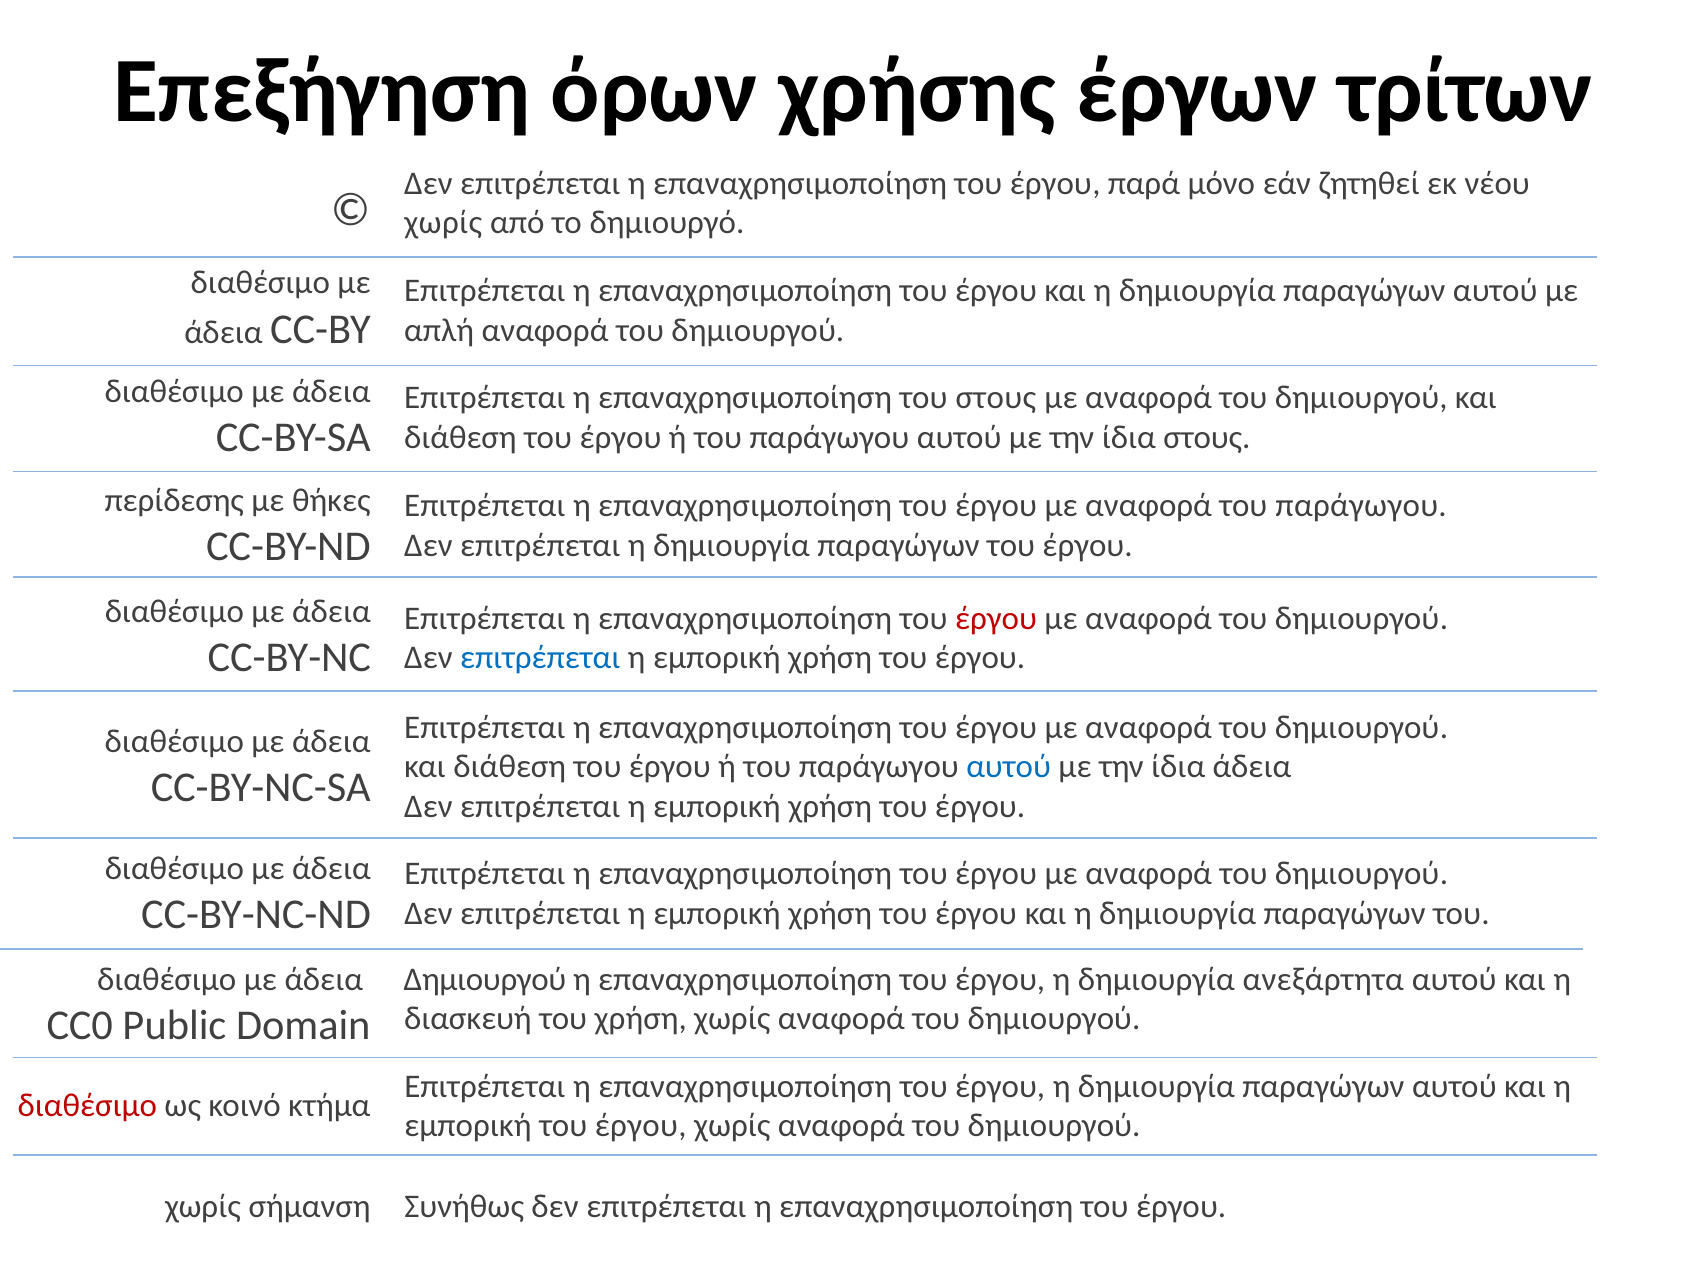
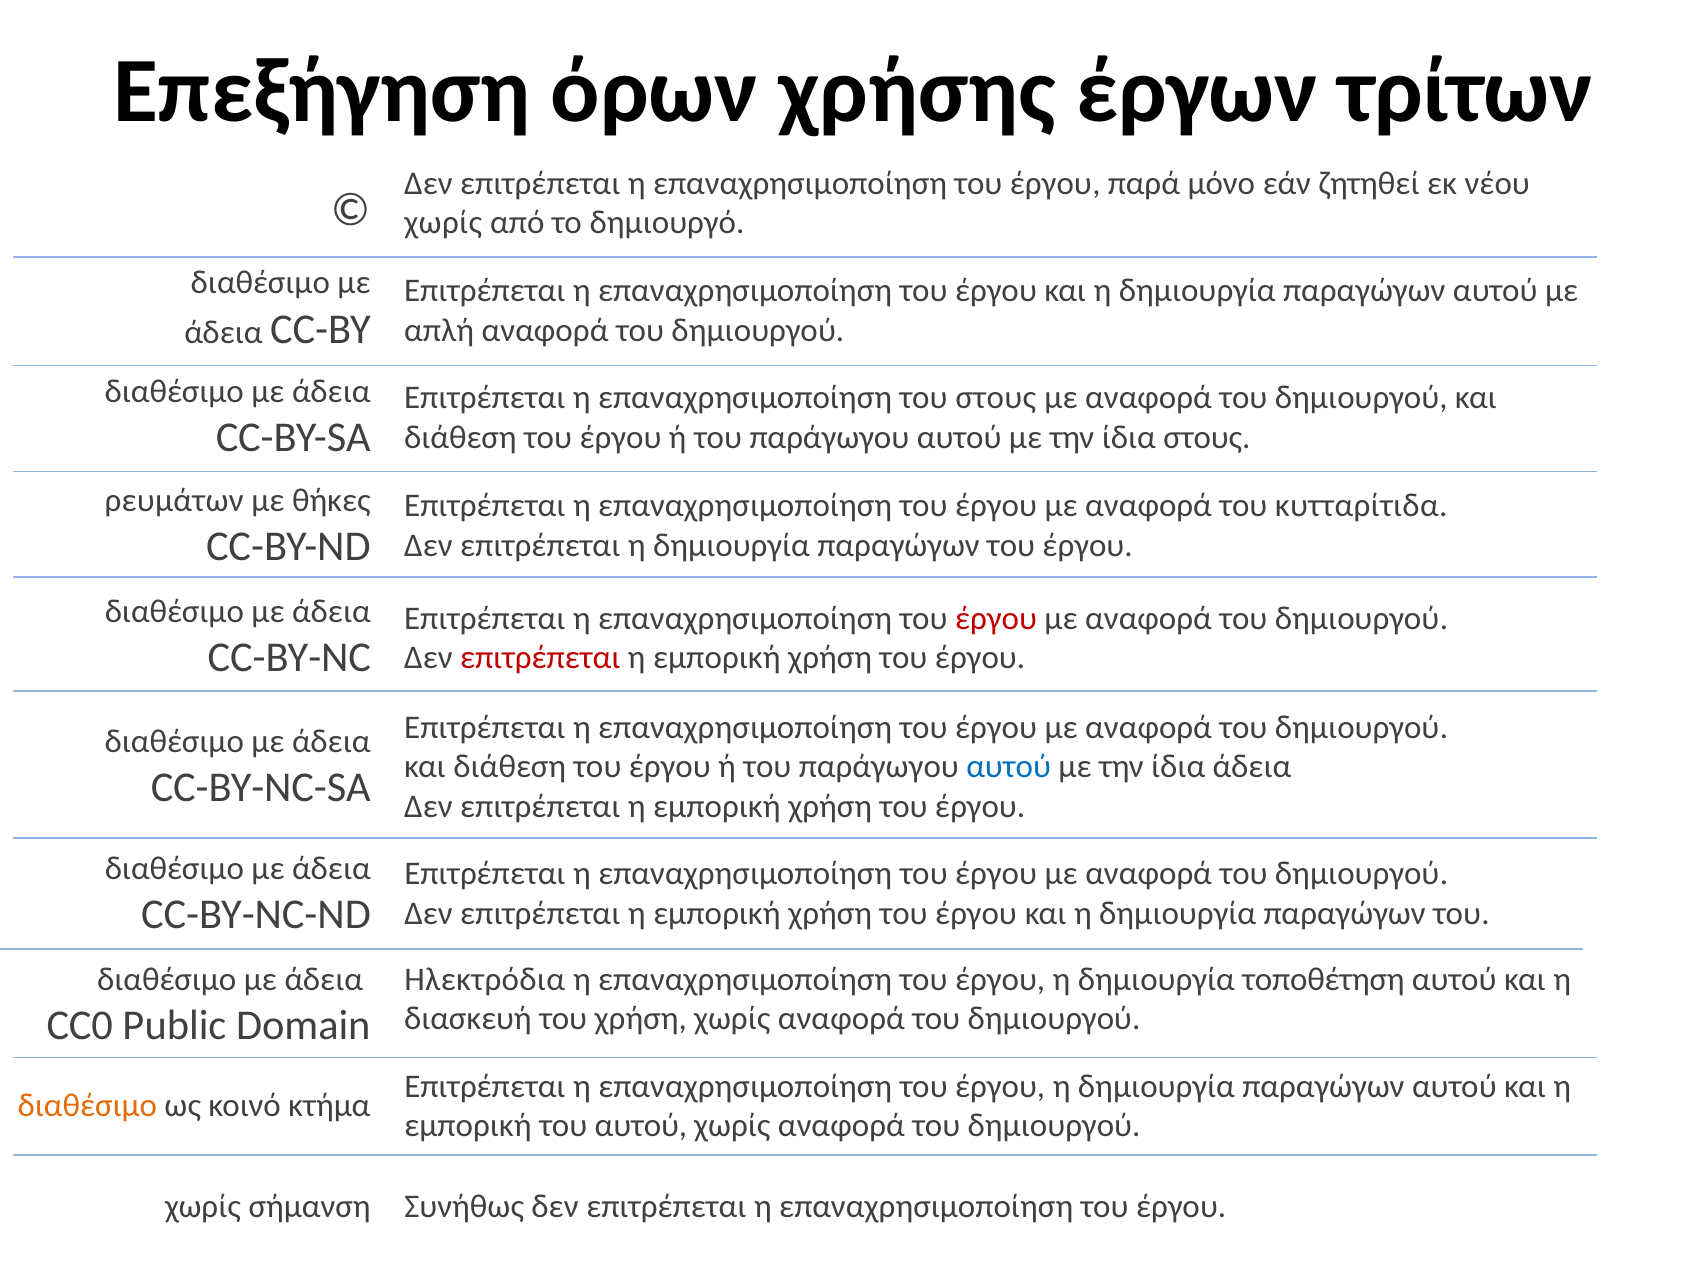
περίδεσης: περίδεσης -> ρευμάτων
αναφορά του παράγωγου: παράγωγου -> κυτταρίτιδα
επιτρέπεται at (540, 658) colour: blue -> red
Δημιουργού at (485, 979): Δημιουργού -> Ηλεκτρόδια
ανεξάρτητα: ανεξάρτητα -> τοποθέτηση
διαθέσιμο at (87, 1105) colour: red -> orange
εμπορική του έργου: έργου -> αυτού
